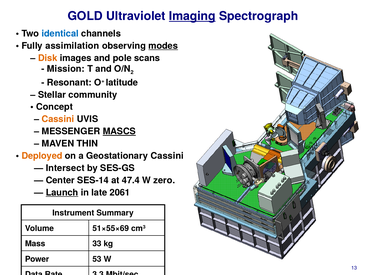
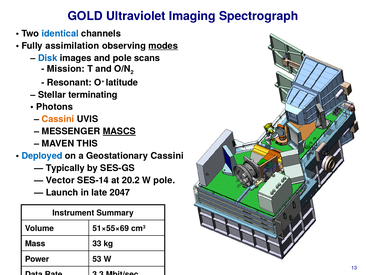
Imaging underline: present -> none
Disk colour: orange -> blue
community: community -> terminating
Concept: Concept -> Photons
THIN: THIN -> THIS
Deployed colour: orange -> blue
Intersect: Intersect -> Typically
Center: Center -> Vector
47.4: 47.4 -> 20.2
W zero: zero -> pole
Launch underline: present -> none
2061: 2061 -> 2047
